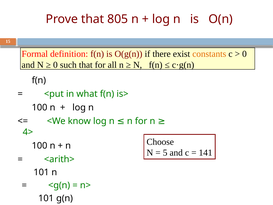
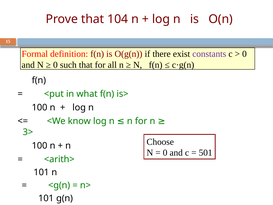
805: 805 -> 104
constants colour: orange -> purple
4>: 4> -> 3>
5 at (165, 153): 5 -> 0
141: 141 -> 501
